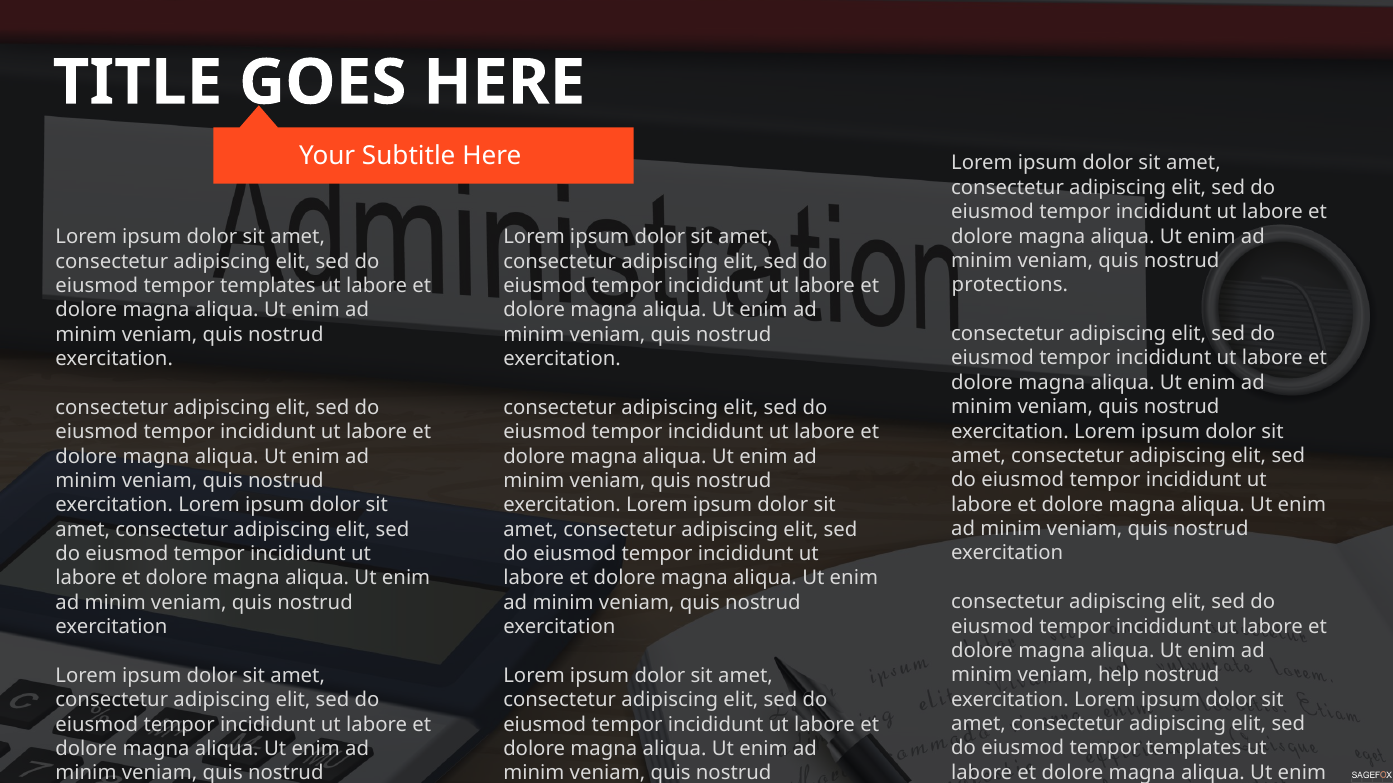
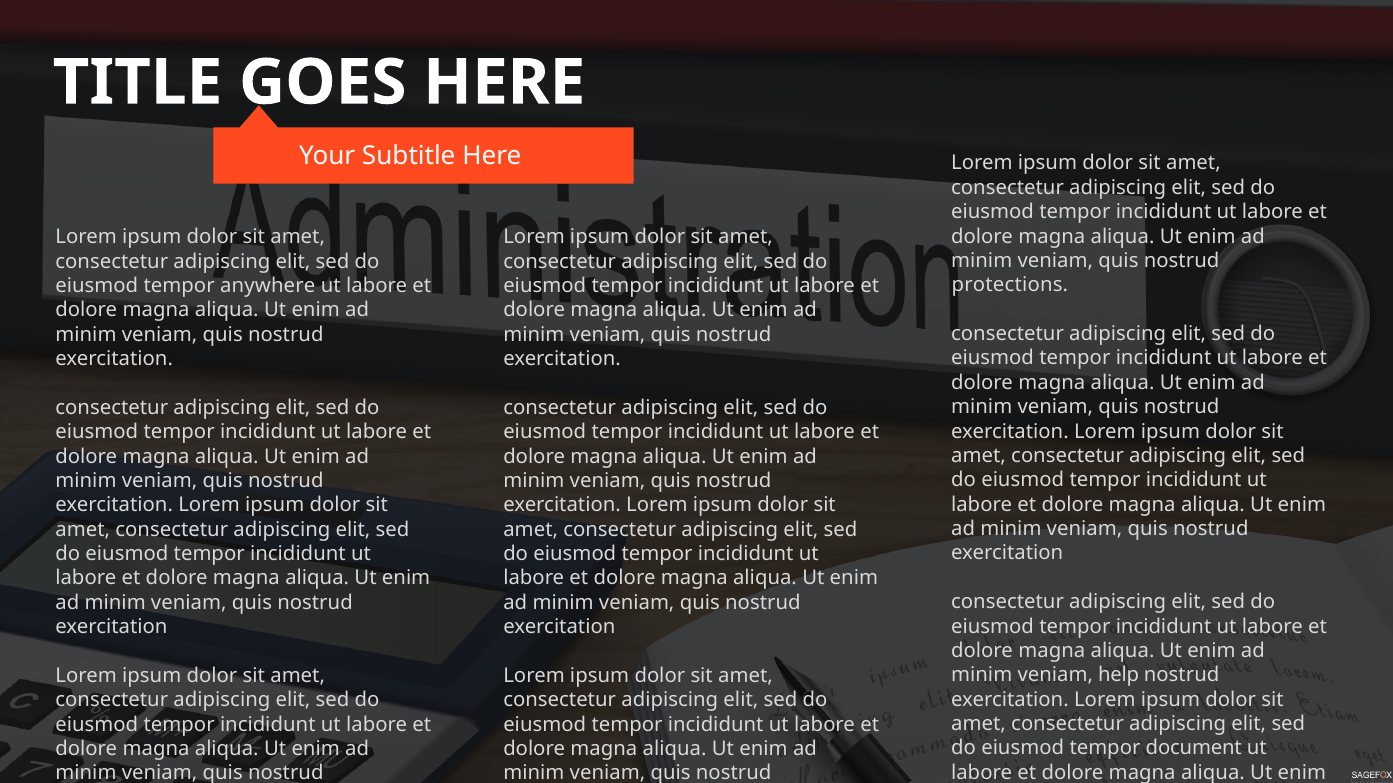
templates at (268, 286): templates -> anywhere
templates at (1194, 749): templates -> document
